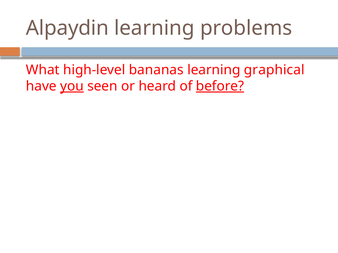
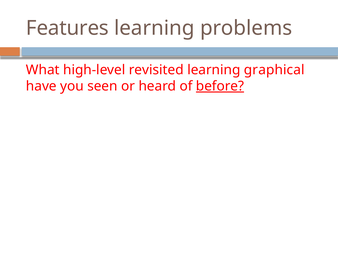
Alpaydin: Alpaydin -> Features
bananas: bananas -> revisited
you underline: present -> none
